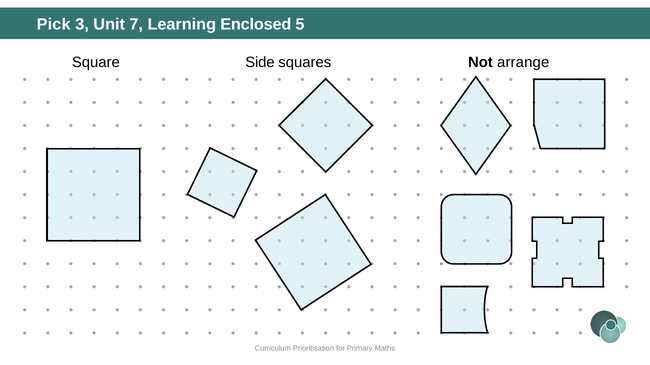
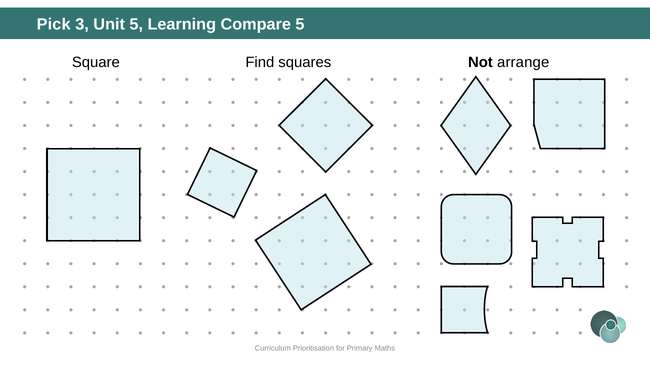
Unit 7: 7 -> 5
Enclosed: Enclosed -> Compare
Side: Side -> Find
